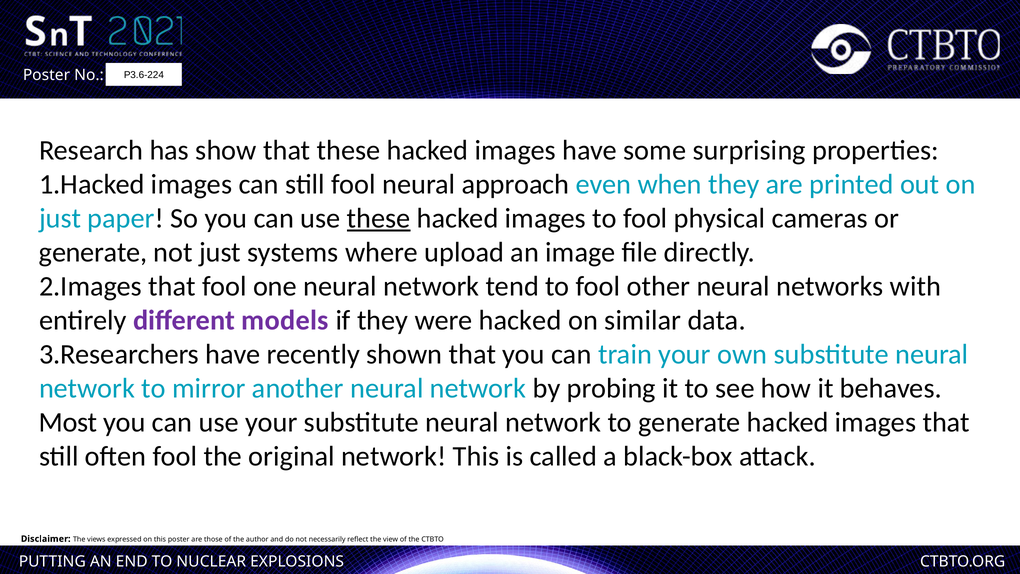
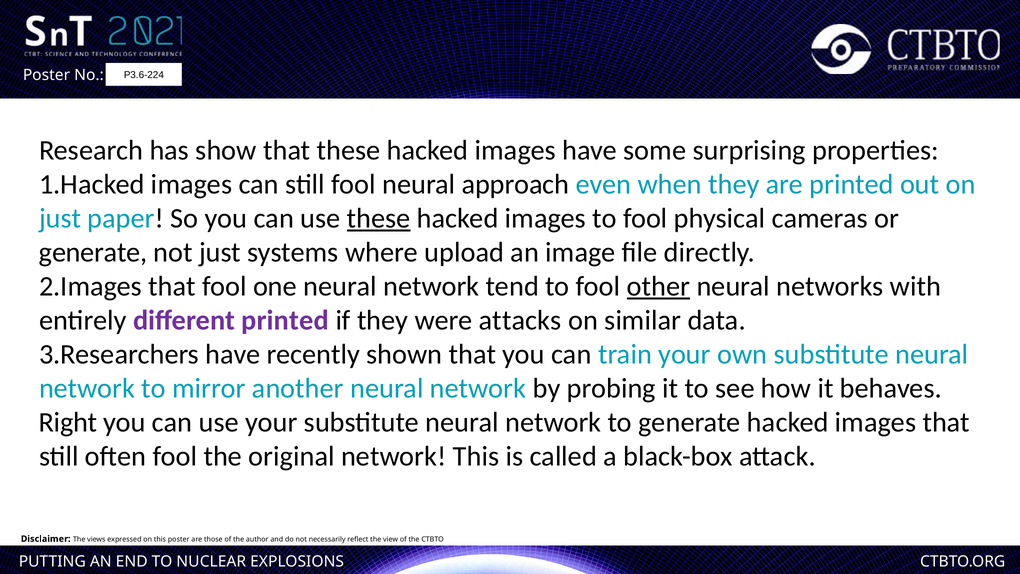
other underline: none -> present
different models: models -> printed
were hacked: hacked -> attacks
Most: Most -> Right
